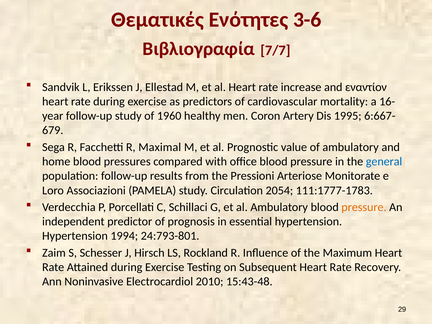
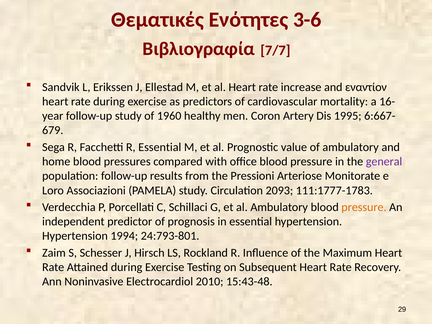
R Maximal: Maximal -> Essential
general colour: blue -> purple
2054: 2054 -> 2093
